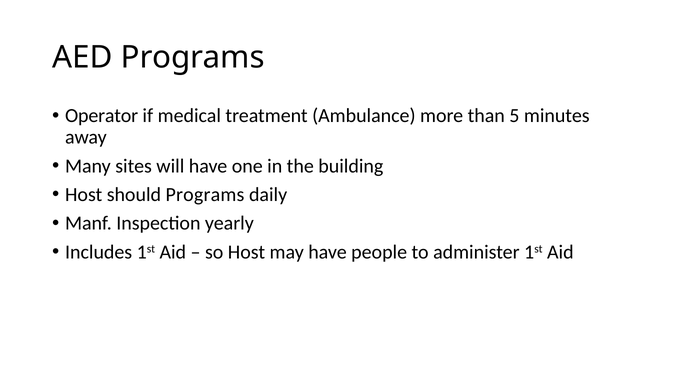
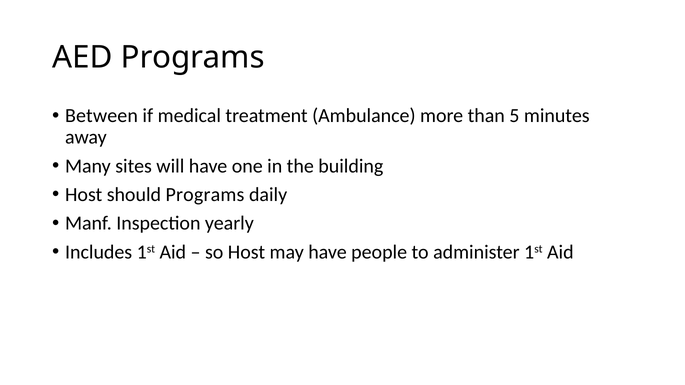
Operator: Operator -> Between
